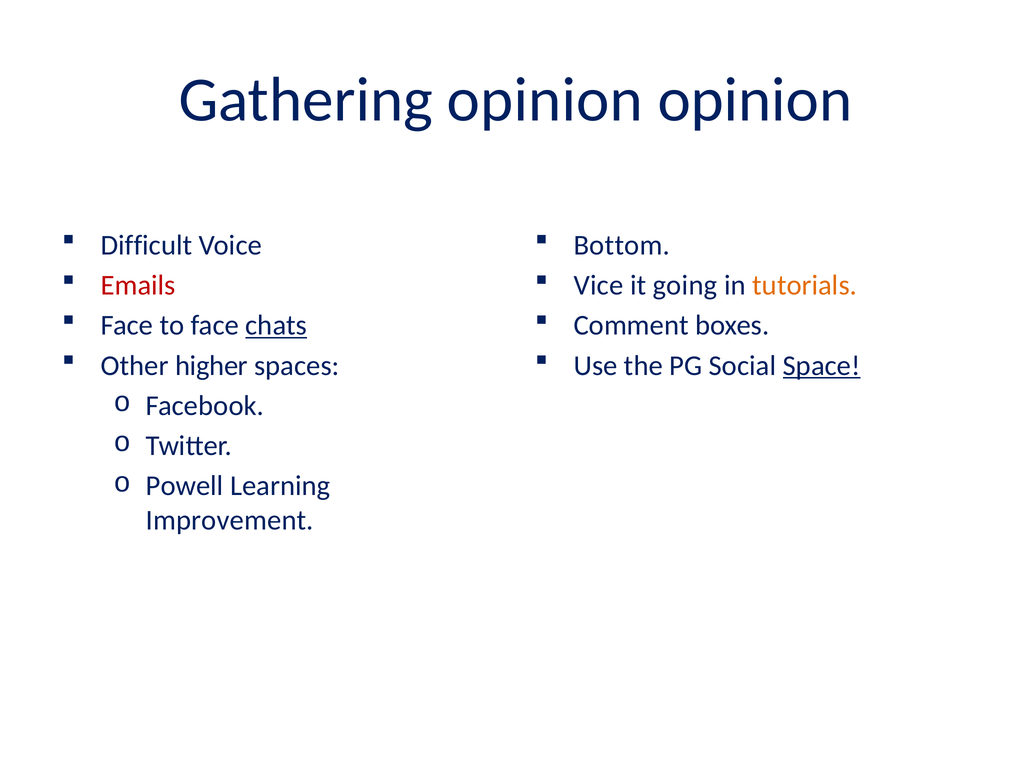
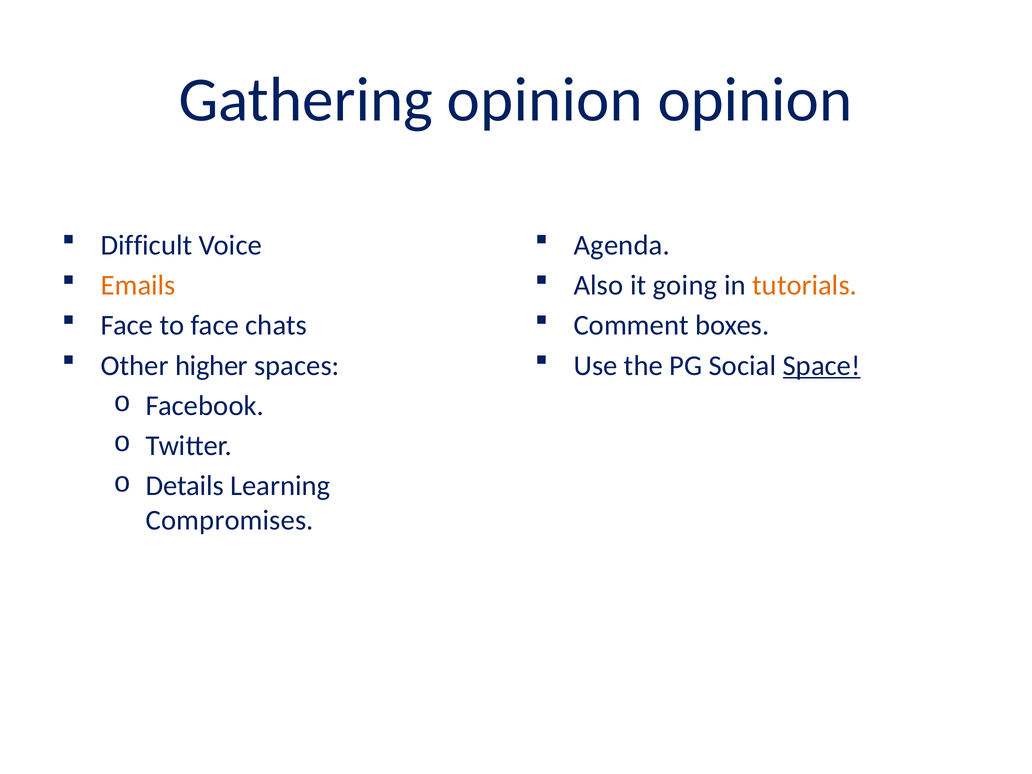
Bottom: Bottom -> Agenda
Emails colour: red -> orange
Vice: Vice -> Also
chats underline: present -> none
Powell: Powell -> Details
Improvement: Improvement -> Compromises
